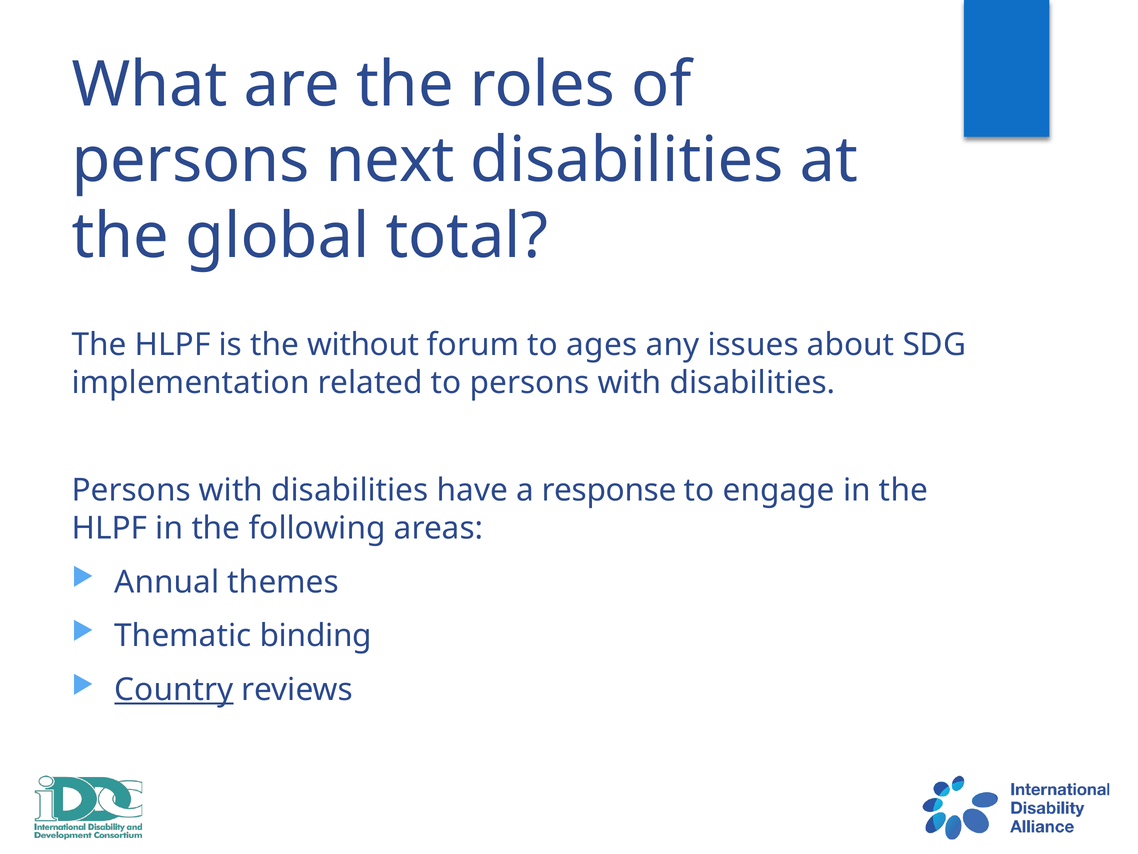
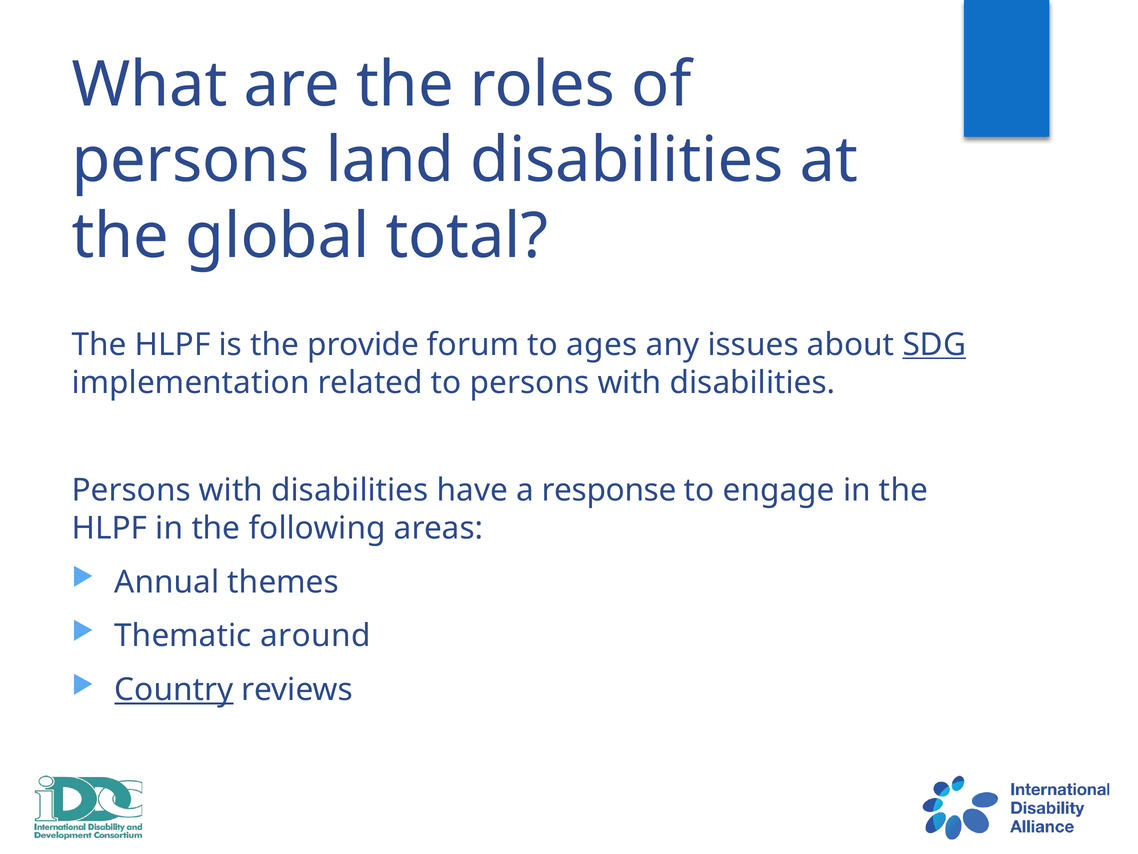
next: next -> land
without: without -> provide
SDG underline: none -> present
binding: binding -> around
